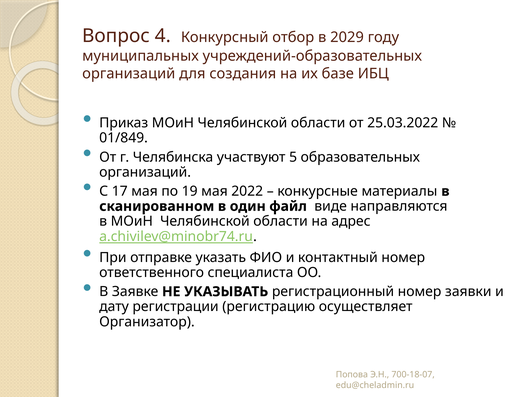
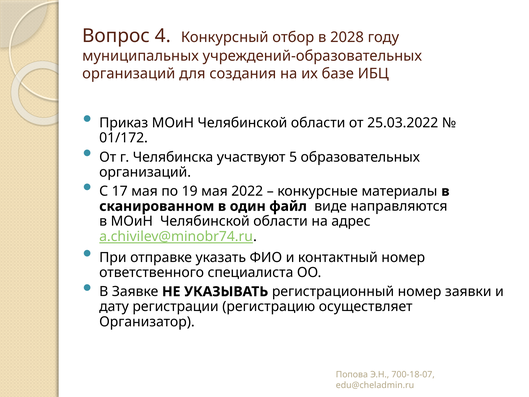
2029: 2029 -> 2028
01/849: 01/849 -> 01/172
